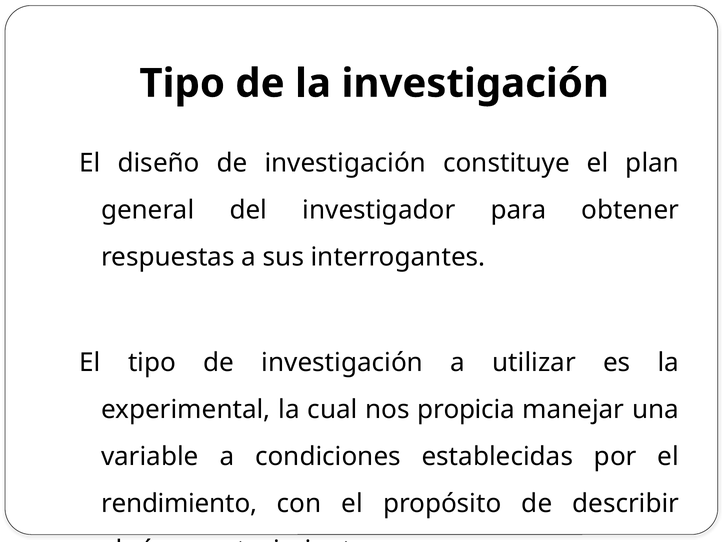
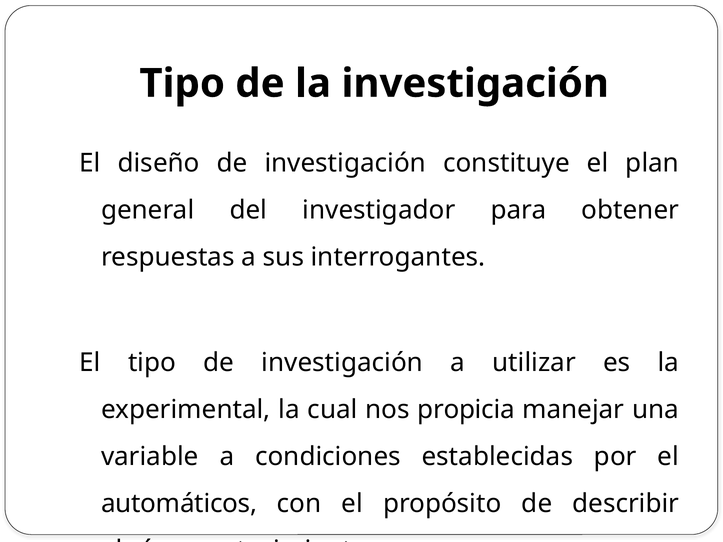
rendimiento: rendimiento -> automáticos
